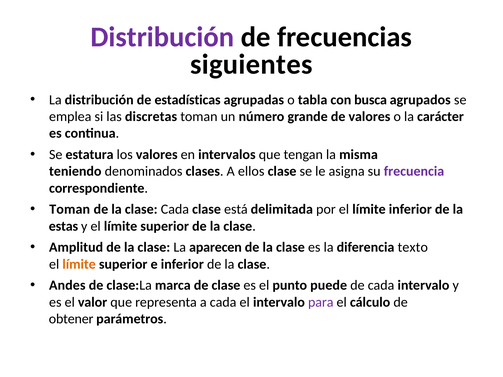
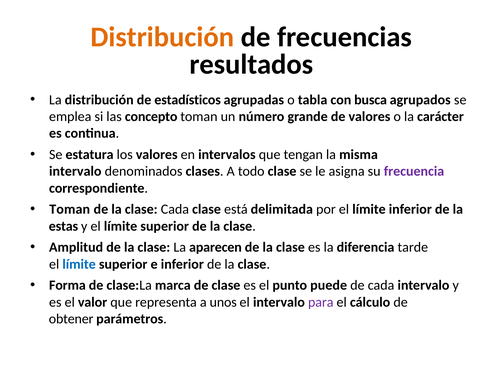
Distribución at (162, 37) colour: purple -> orange
siguientes: siguientes -> resultados
estadísticas: estadísticas -> estadísticos
discretas: discretas -> concepto
teniendo at (75, 171): teniendo -> intervalo
ellos: ellos -> todo
texto: texto -> tarde
límite at (79, 264) colour: orange -> blue
Andes: Andes -> Forma
a cada: cada -> unos
